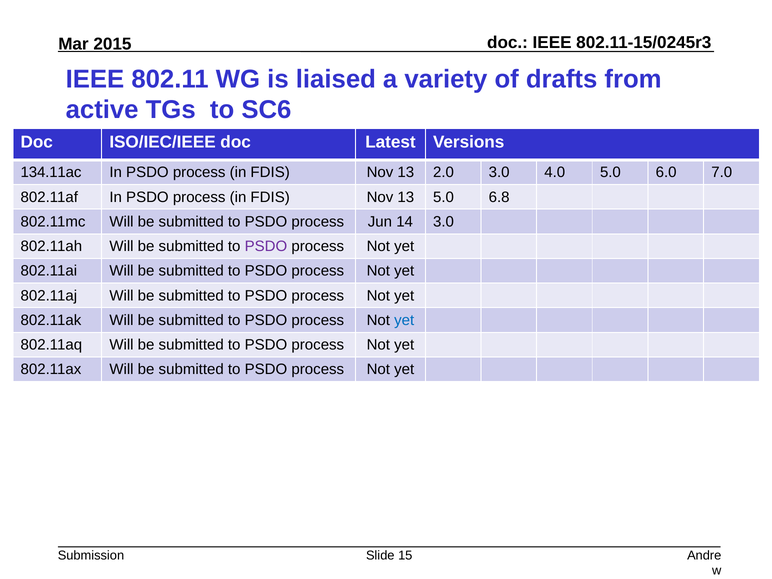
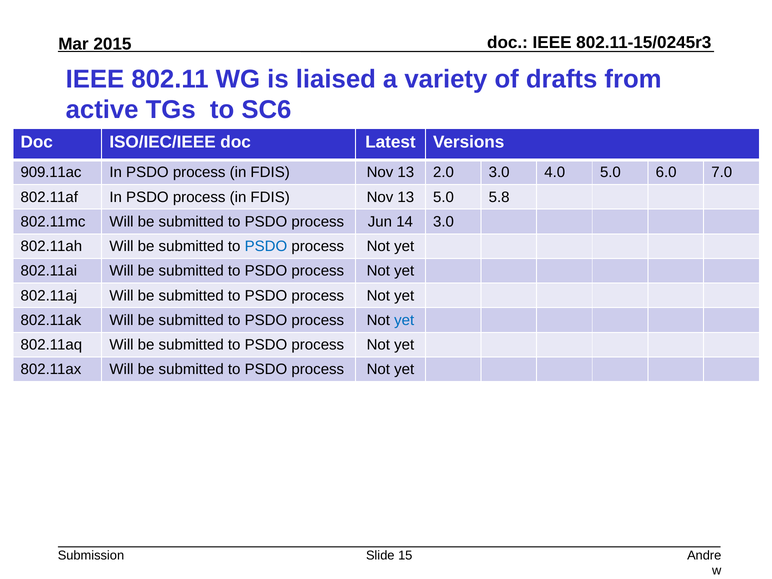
134.11ac: 134.11ac -> 909.11ac
6.8: 6.8 -> 5.8
PSDO at (266, 246) colour: purple -> blue
